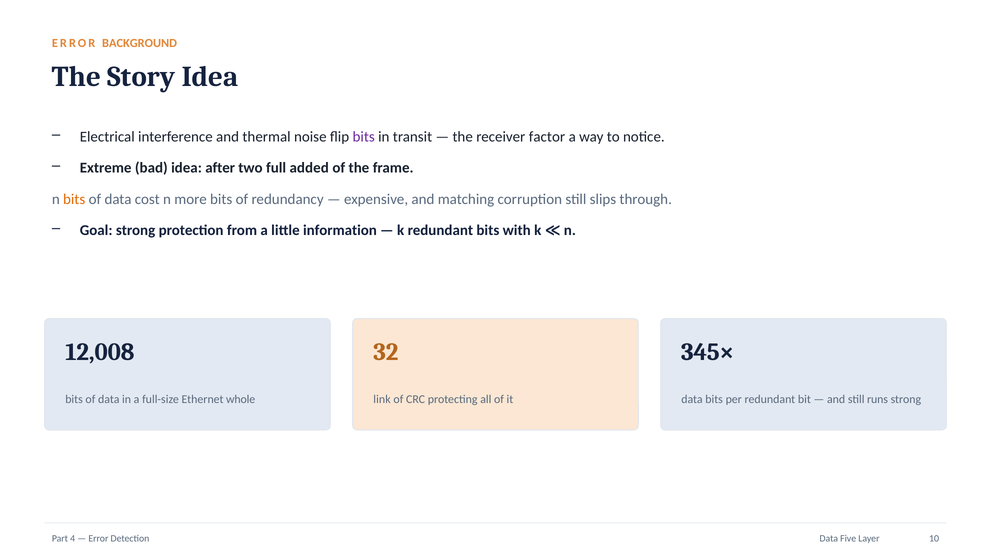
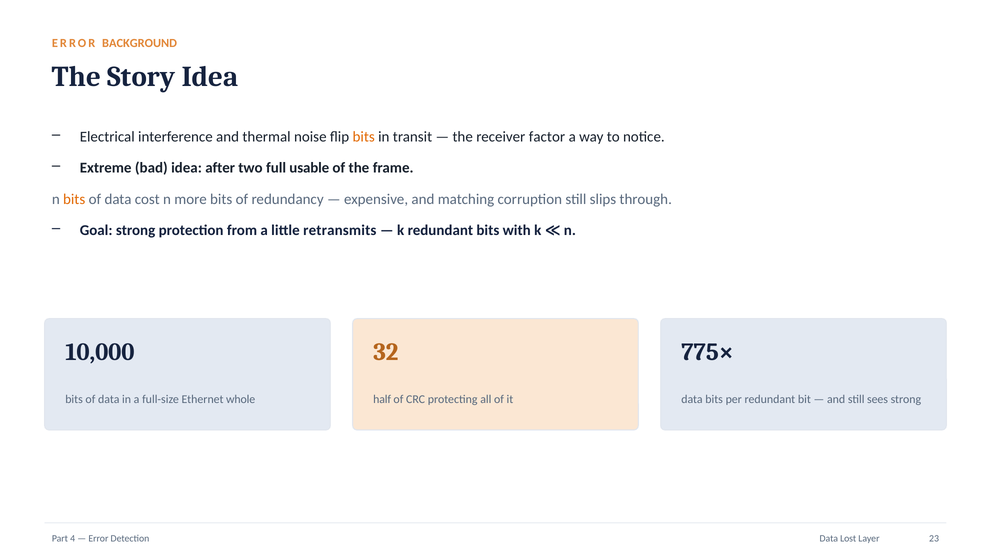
bits at (364, 137) colour: purple -> orange
added: added -> usable
information: information -> retransmits
12,008: 12,008 -> 10,000
345×: 345× -> 775×
link: link -> half
runs: runs -> sees
Five: Five -> Lost
10: 10 -> 23
